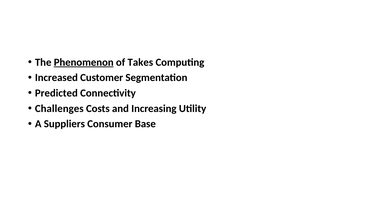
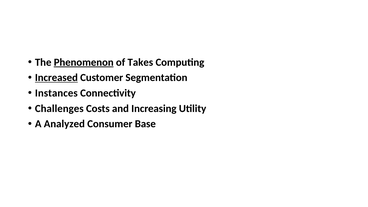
Increased underline: none -> present
Predicted: Predicted -> Instances
Suppliers: Suppliers -> Analyzed
